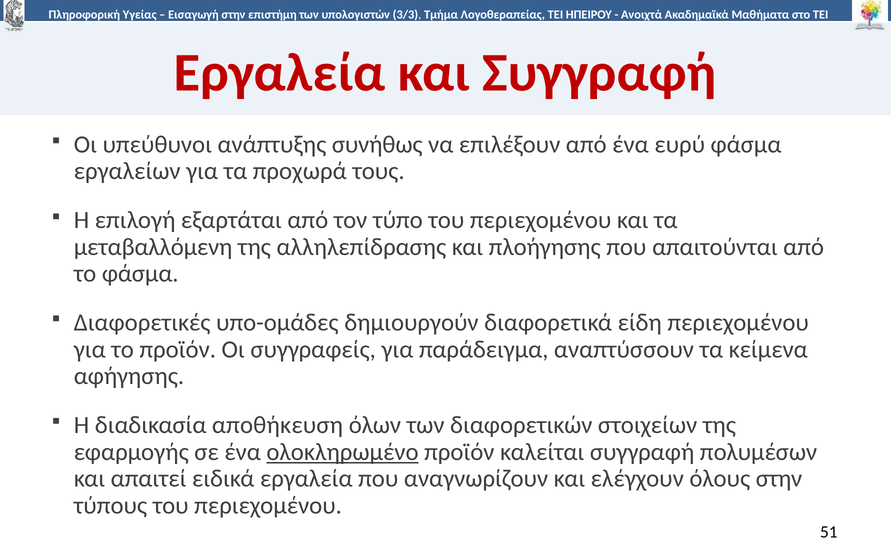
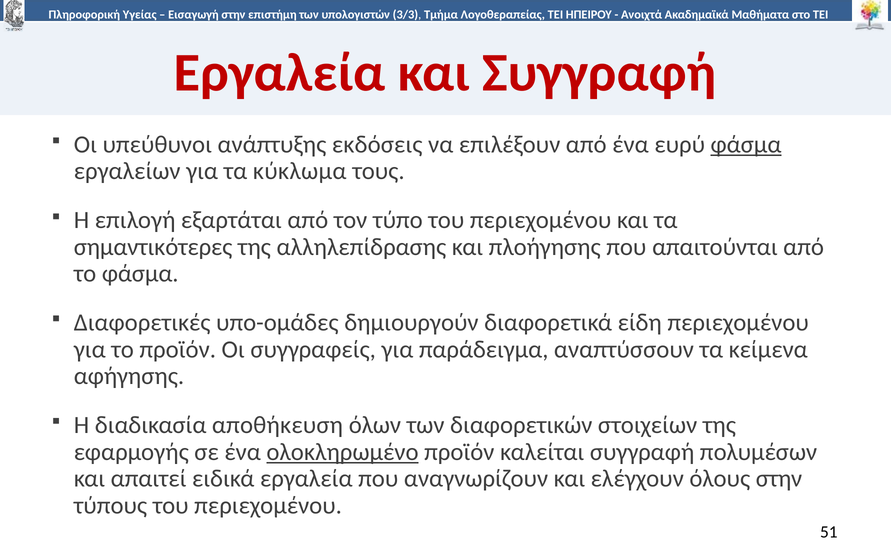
συνήθως: συνήθως -> εκδόσεις
φάσμα at (746, 144) underline: none -> present
προχωρά: προχωρά -> κύκλωμα
μεταβαλλόμενη: μεταβαλλόμενη -> σημαντικότερες
